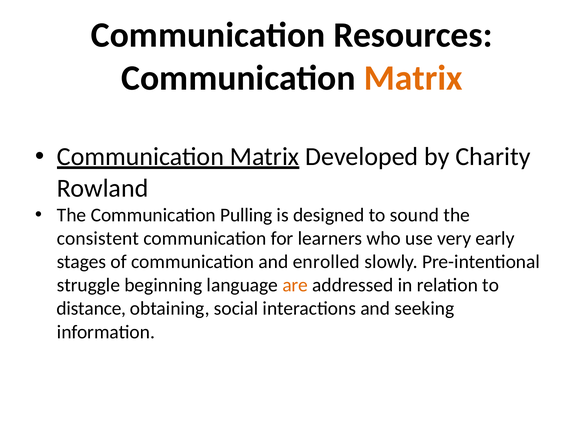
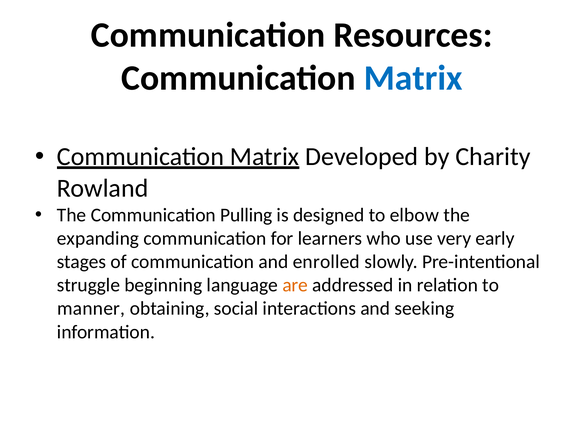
Matrix at (413, 78) colour: orange -> blue
sound: sound -> elbow
consistent: consistent -> expanding
distance: distance -> manner
